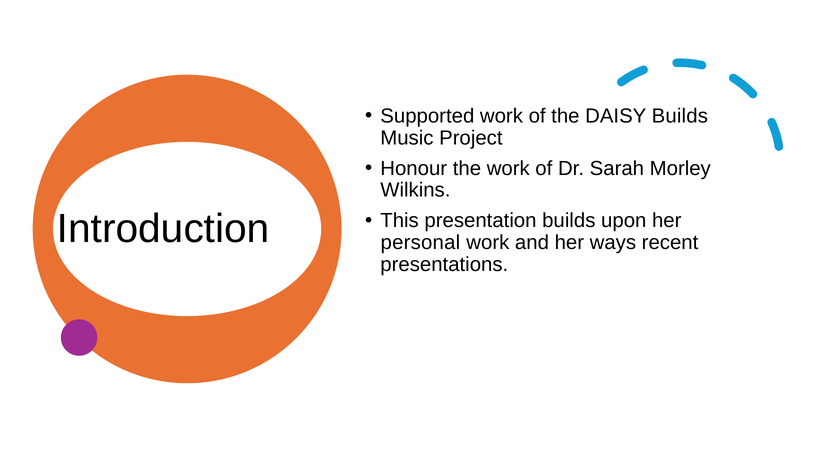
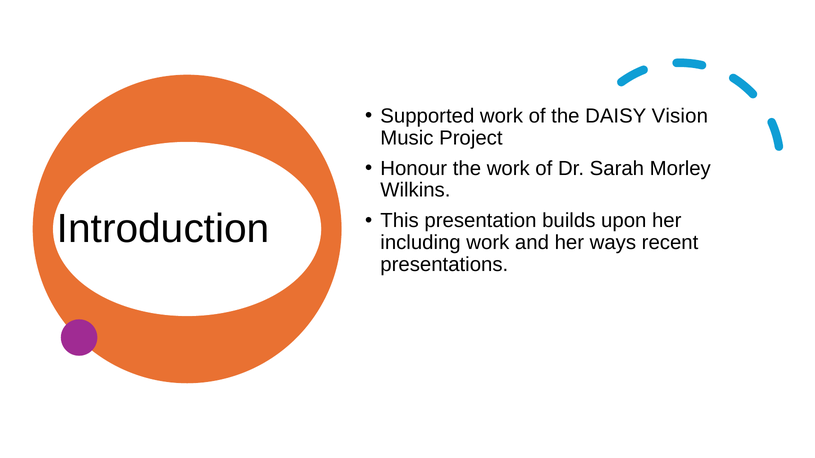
DAISY Builds: Builds -> Vision
personal: personal -> including
